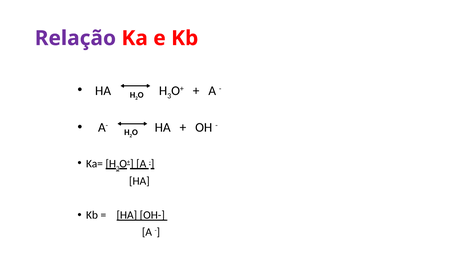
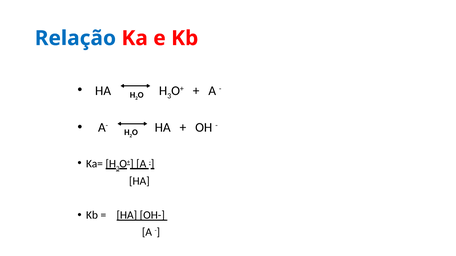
Relação colour: purple -> blue
